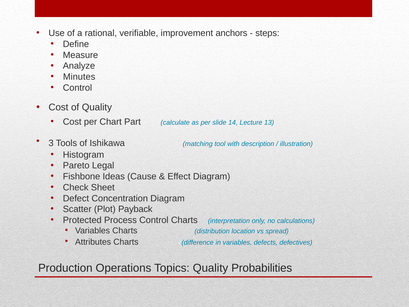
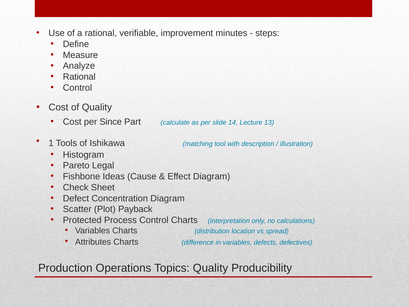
anchors: anchors -> minutes
Minutes at (79, 77): Minutes -> Rational
Chart: Chart -> Since
3: 3 -> 1
Probabilities: Probabilities -> Producibility
